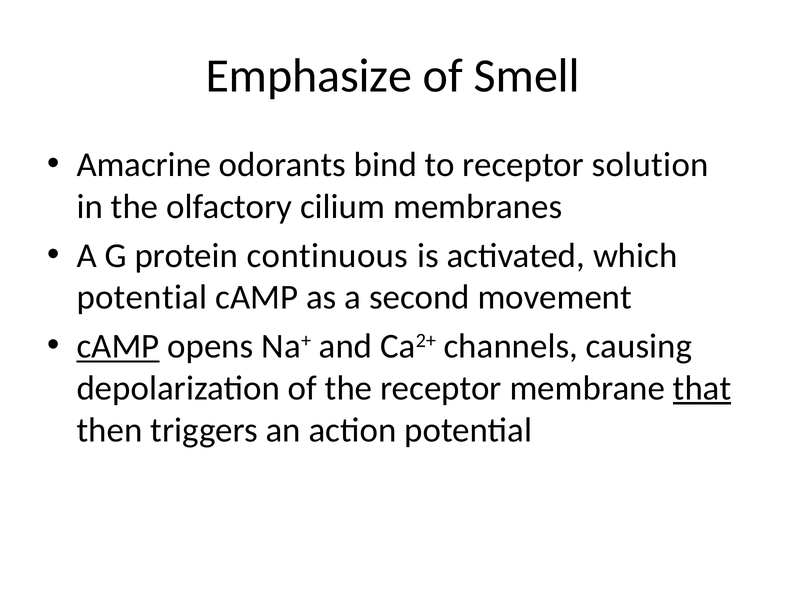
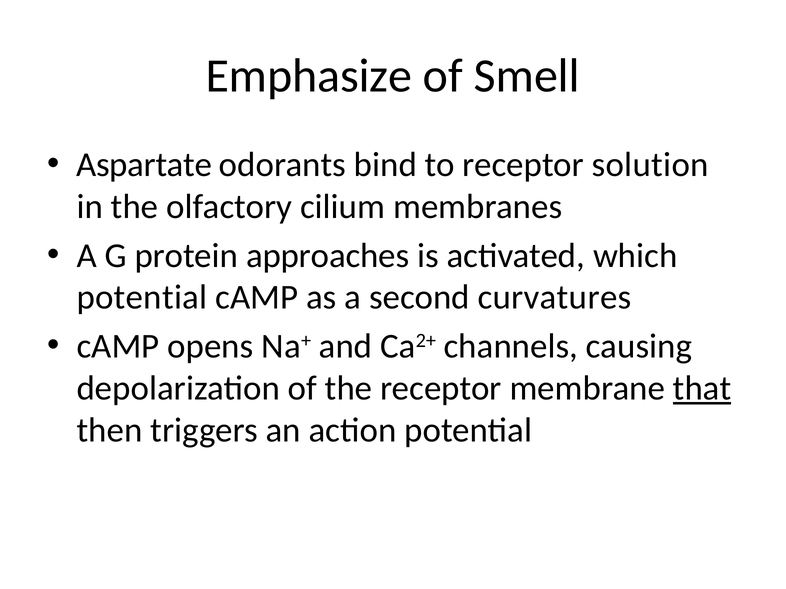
Amacrine: Amacrine -> Aspartate
continuous: continuous -> approaches
movement: movement -> curvatures
cAMP at (118, 347) underline: present -> none
